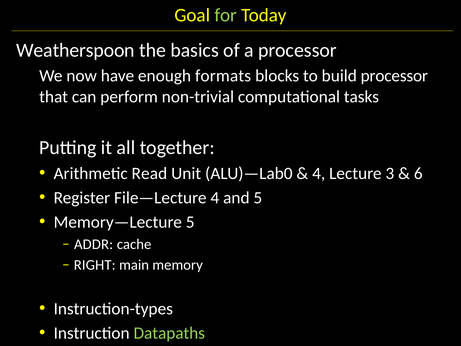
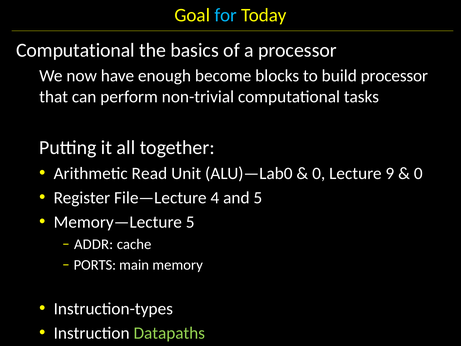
for colour: light green -> light blue
Weatherspoon at (75, 50): Weatherspoon -> Computational
formats: formats -> become
4 at (319, 173): 4 -> 0
3: 3 -> 9
6 at (418, 173): 6 -> 0
RIGHT: RIGHT -> PORTS
